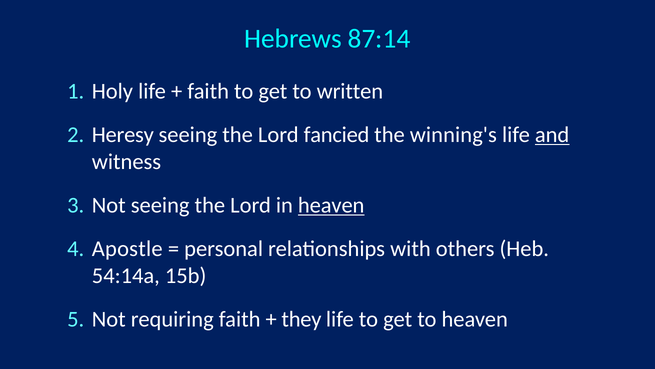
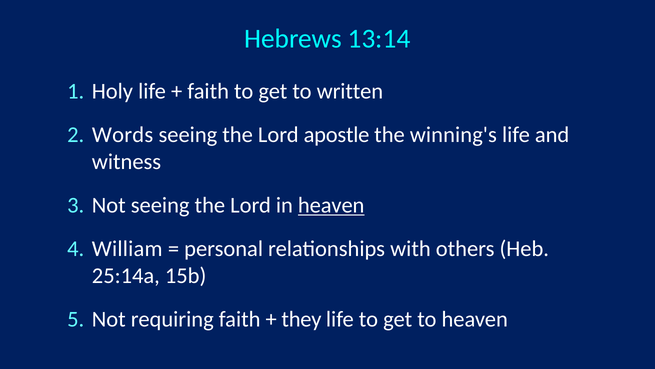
87:14: 87:14 -> 13:14
Heresy: Heresy -> Words
fancied: fancied -> apostle
and underline: present -> none
Apostle: Apostle -> William
54:14a: 54:14a -> 25:14a
